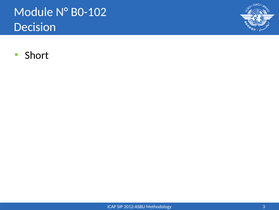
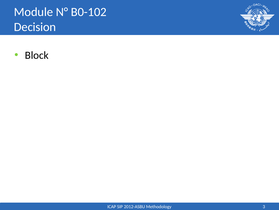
Short: Short -> Block
